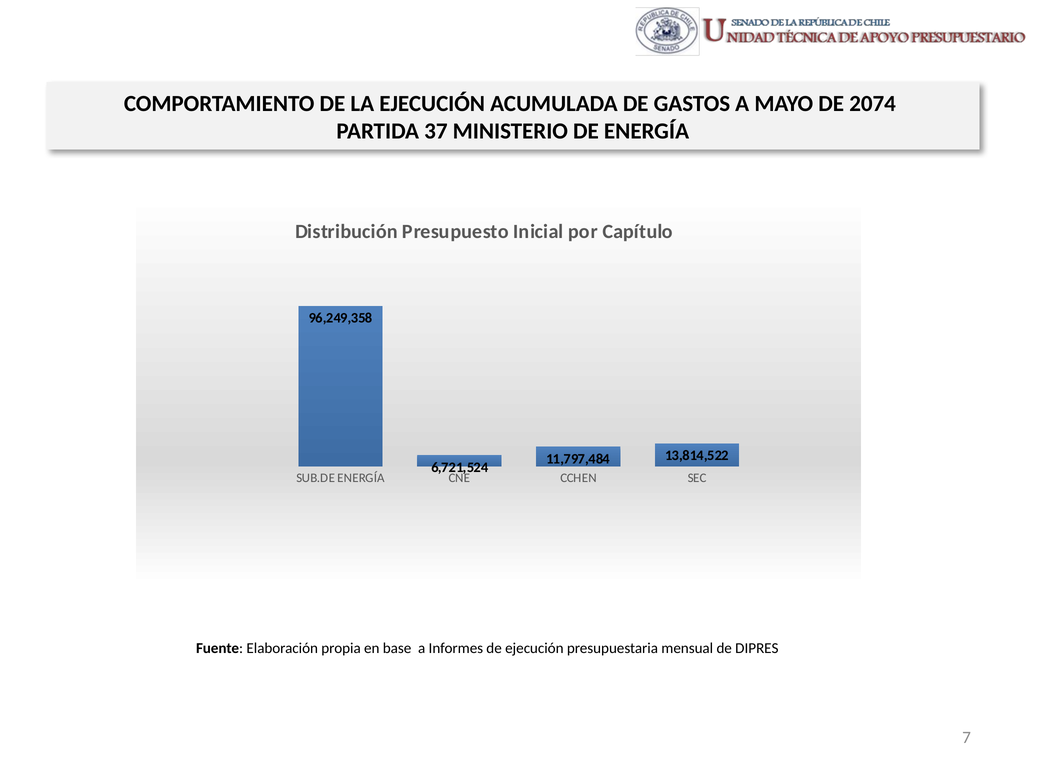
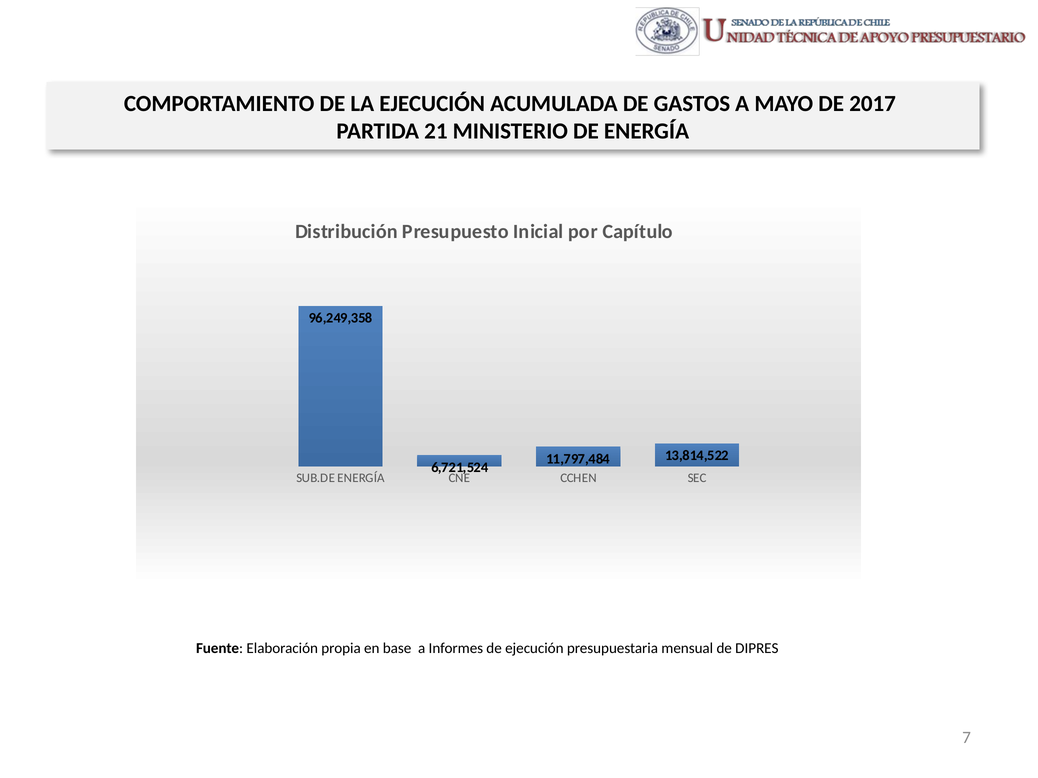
2074: 2074 -> 2017
37: 37 -> 21
